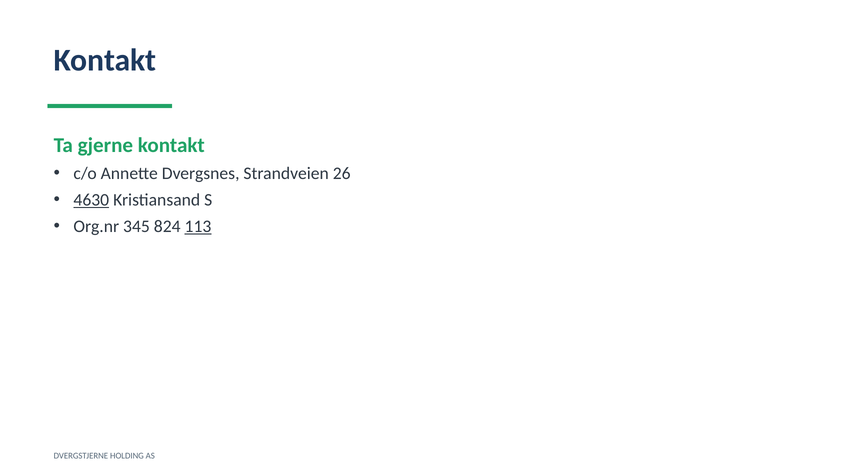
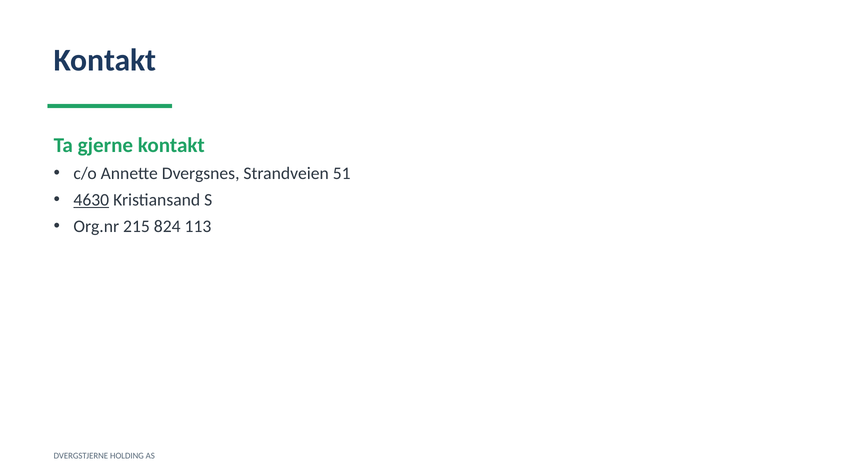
26: 26 -> 51
345: 345 -> 215
113 underline: present -> none
